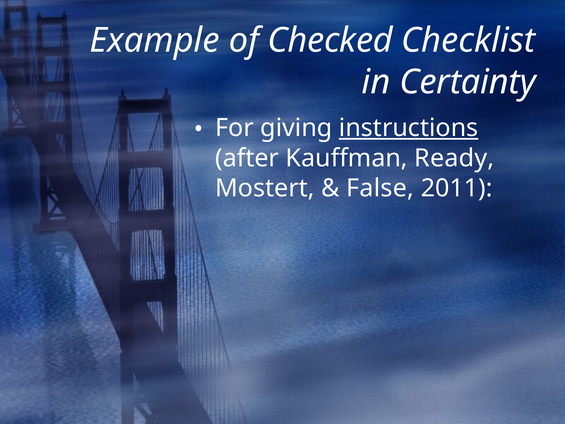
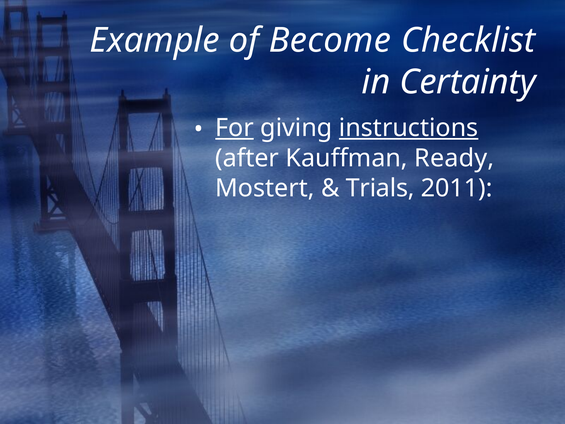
Checked: Checked -> Become
For underline: none -> present
False: False -> Trials
